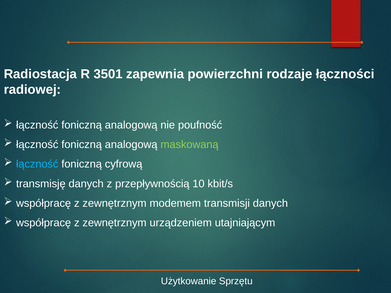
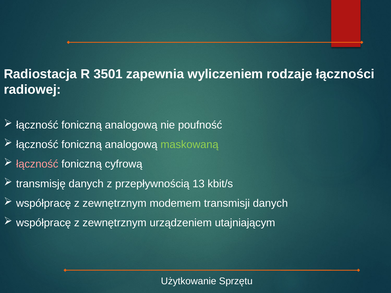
powierzchni: powierzchni -> wyliczeniem
łączność at (37, 164) colour: light blue -> pink
10: 10 -> 13
